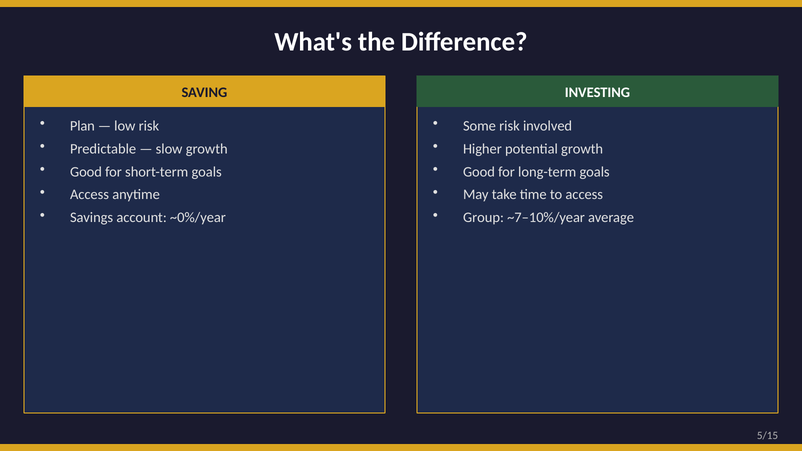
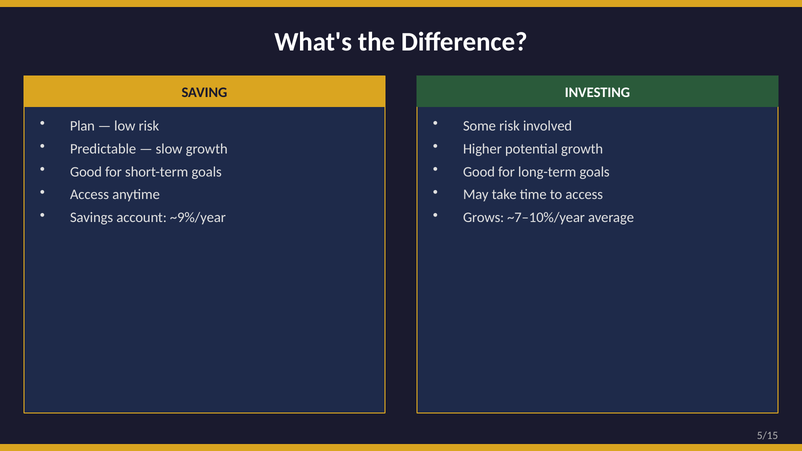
~0%/year: ~0%/year -> ~9%/year
Group: Group -> Grows
